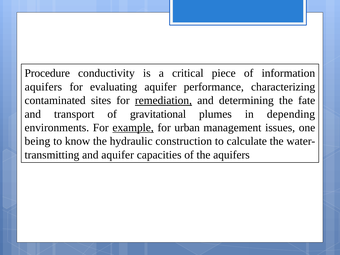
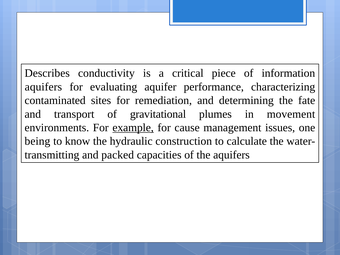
Procedure: Procedure -> Describes
remediation underline: present -> none
depending: depending -> movement
urban: urban -> cause
and aquifer: aquifer -> packed
